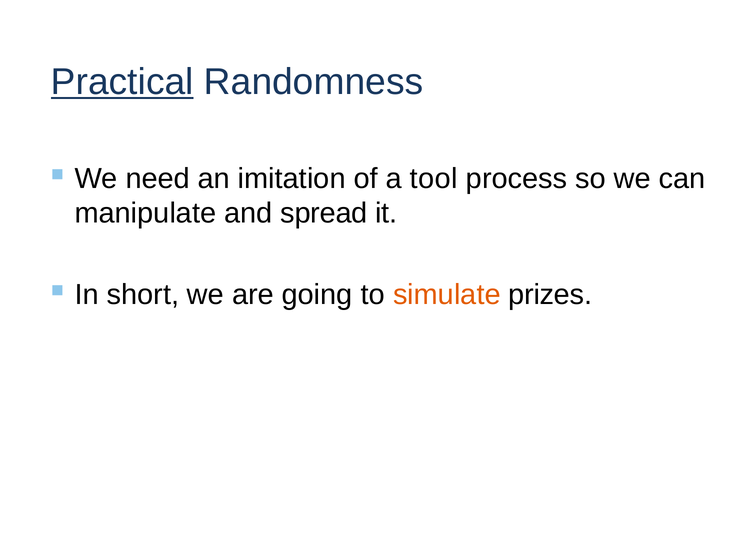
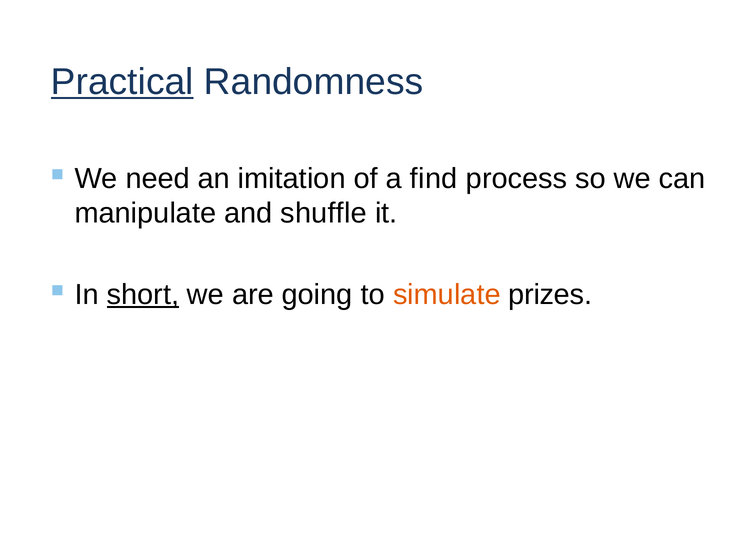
tool: tool -> find
spread: spread -> shuffle
short underline: none -> present
